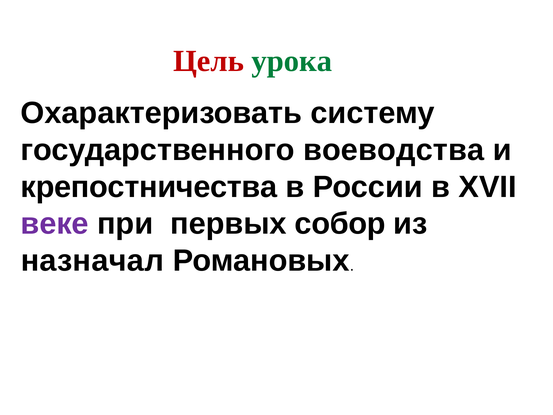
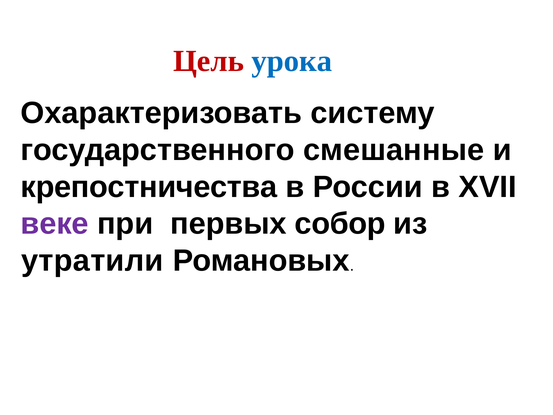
урока colour: green -> blue
воеводства: воеводства -> смешанные
назначал: назначал -> утратили
